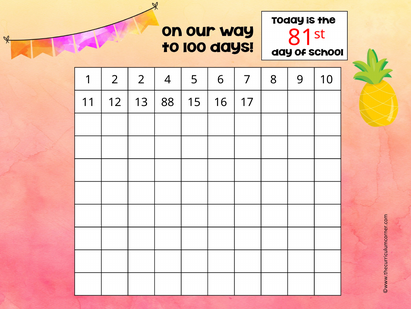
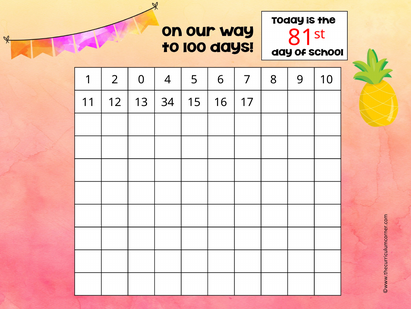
2 2: 2 -> 0
88: 88 -> 34
